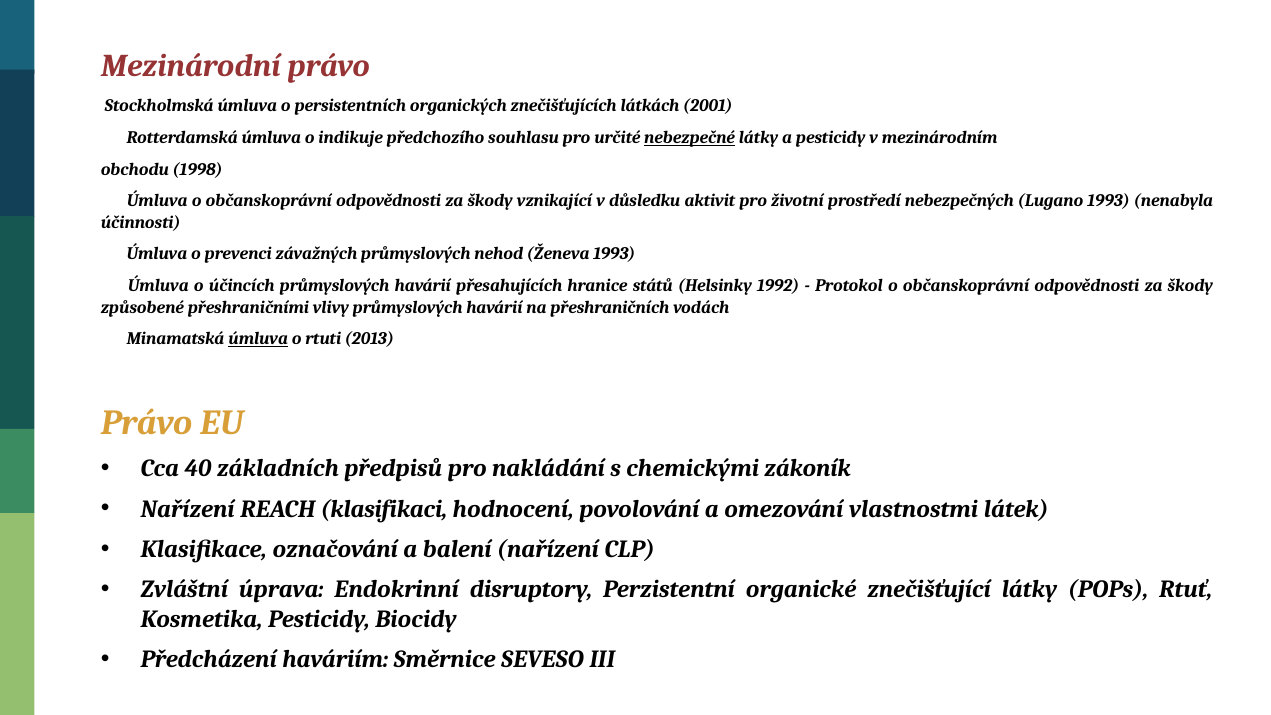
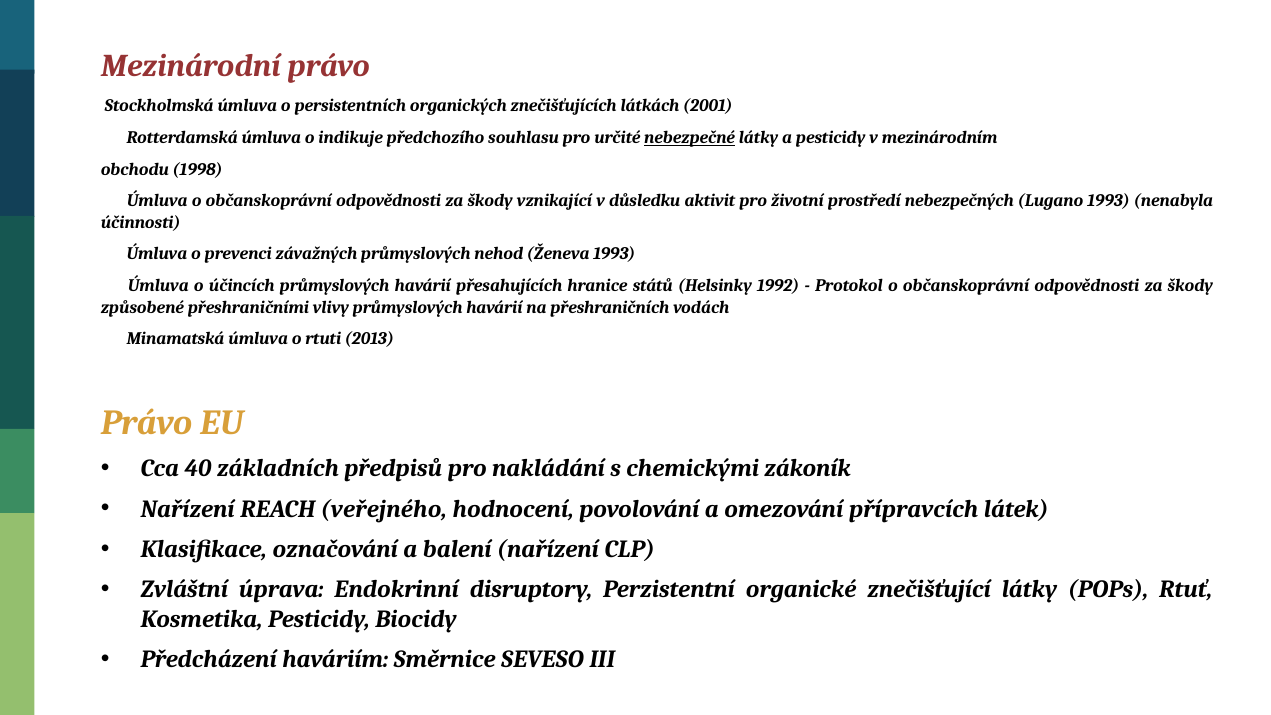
úmluva at (258, 339) underline: present -> none
klasifikaci: klasifikaci -> veřejného
vlastnostmi: vlastnostmi -> přípravcích
